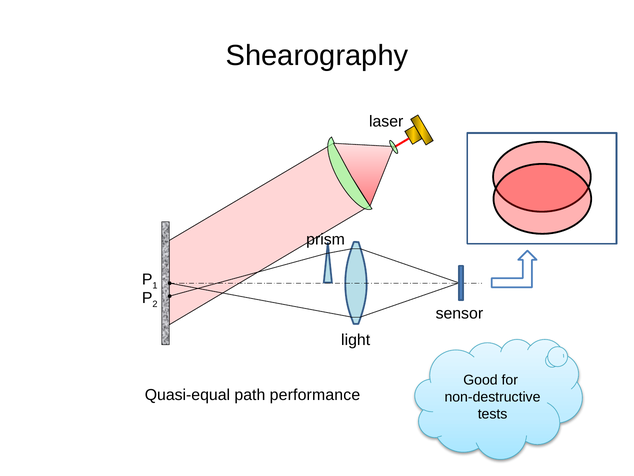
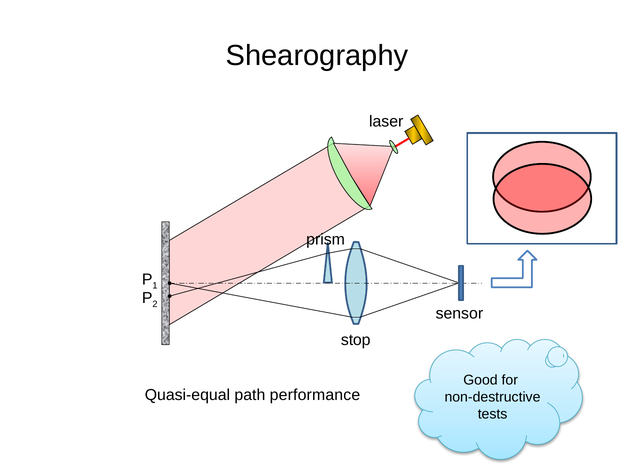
light: light -> stop
